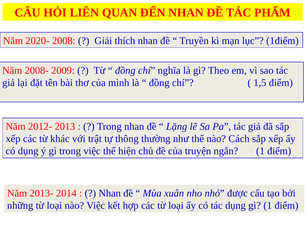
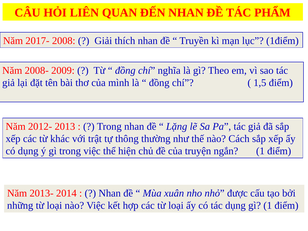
2020-: 2020- -> 2017-
